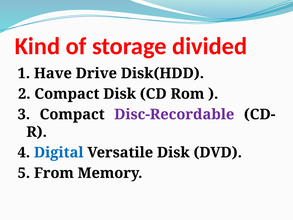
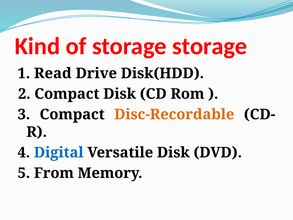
storage divided: divided -> storage
Have: Have -> Read
Disc-Recordable colour: purple -> orange
